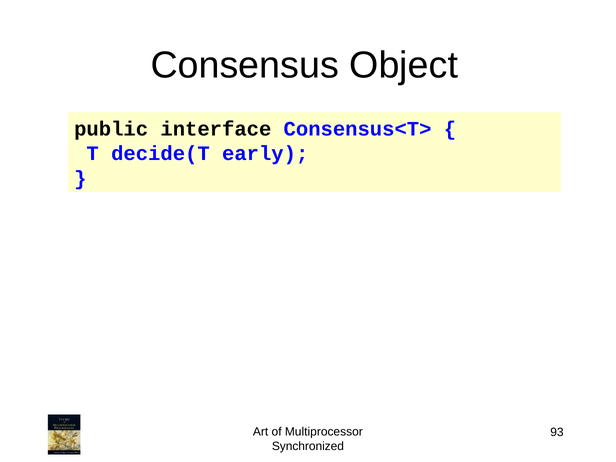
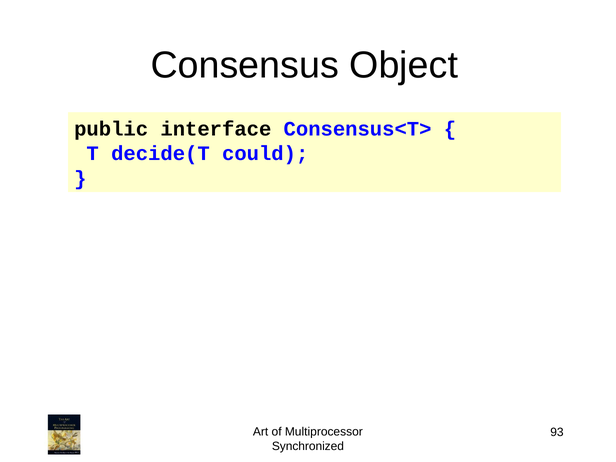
early: early -> could
